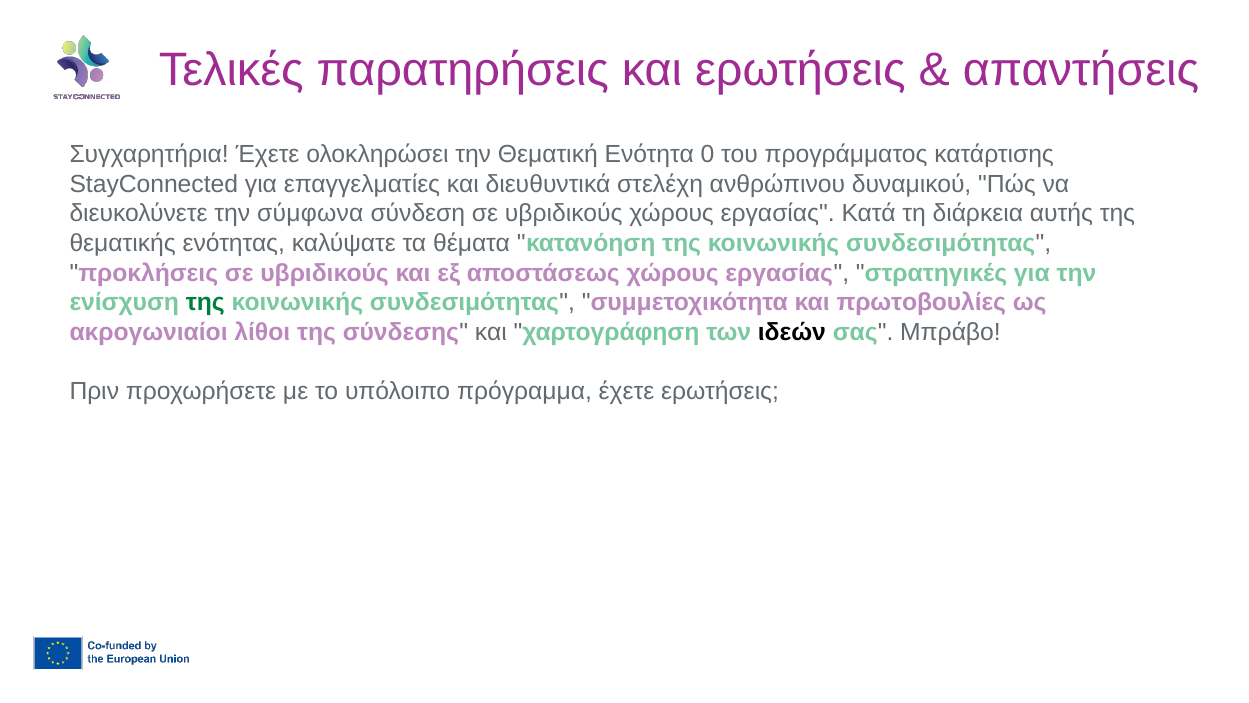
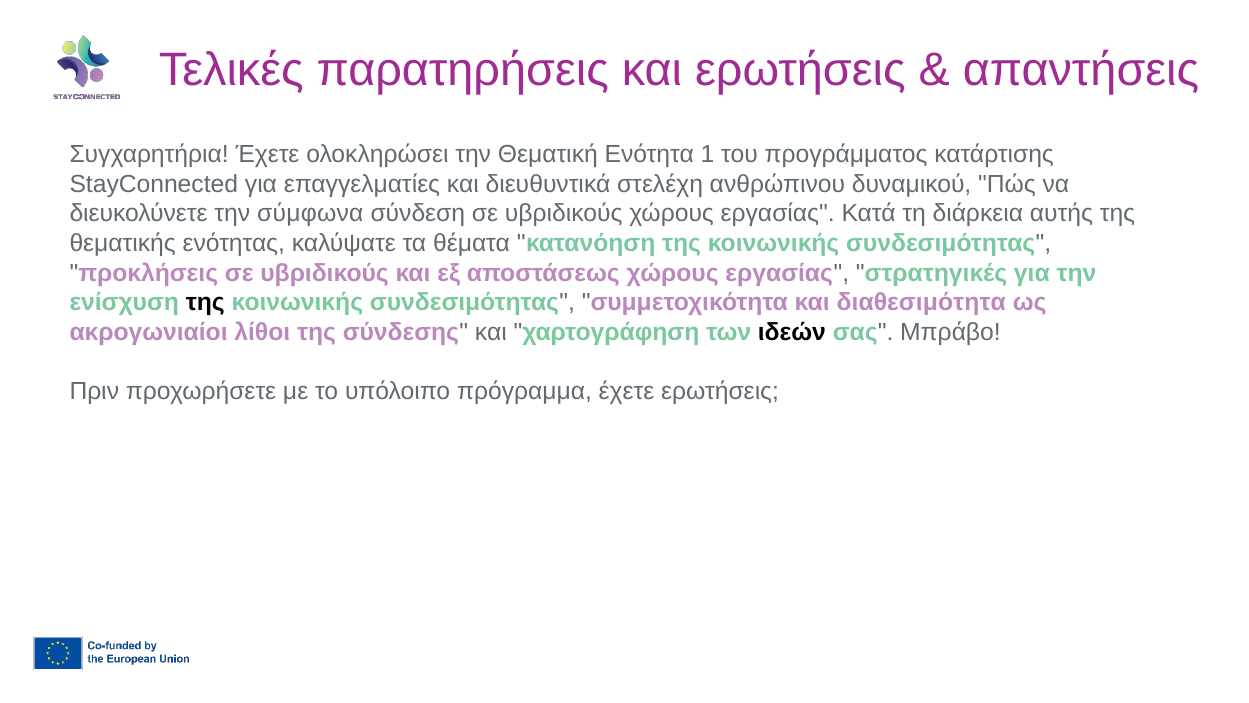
0: 0 -> 1
της at (205, 302) colour: green -> black
πρωτοβουλίες: πρωτοβουλίες -> διαθεσιμότητα
